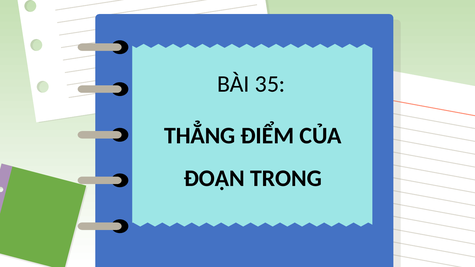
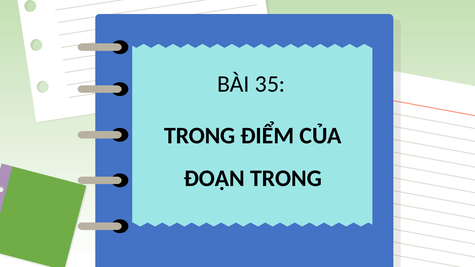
THẲNG at (200, 136): THẲNG -> TRONG
